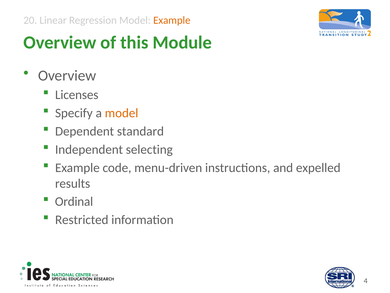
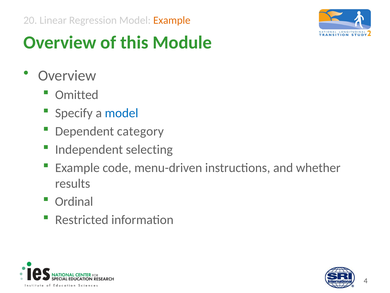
Licenses: Licenses -> Omitted
model at (122, 113) colour: orange -> blue
standard: standard -> category
expelled: expelled -> whether
